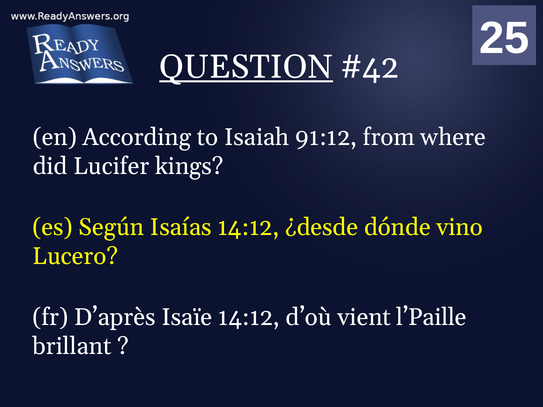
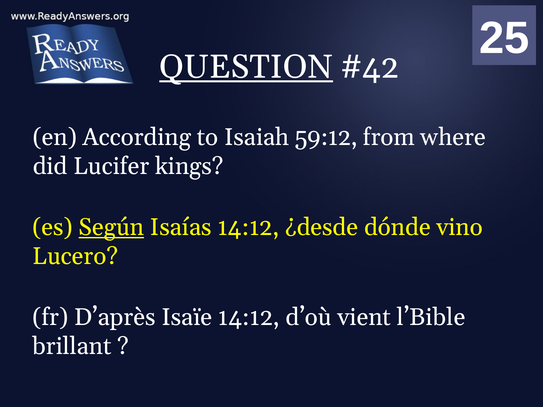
91:12: 91:12 -> 59:12
Según underline: none -> present
l’Paille: l’Paille -> l’Bible
